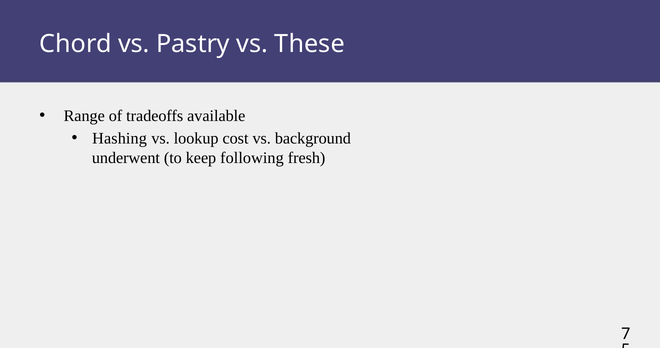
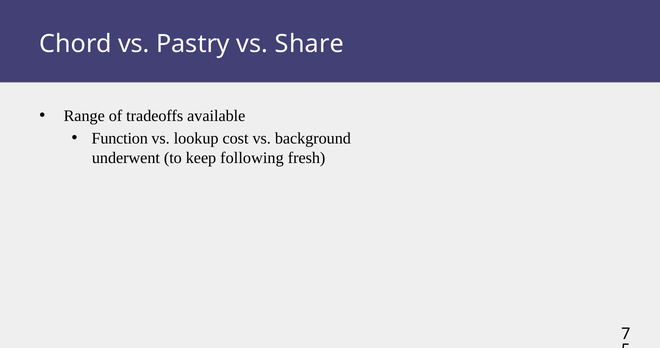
These: These -> Share
Hashing: Hashing -> Function
